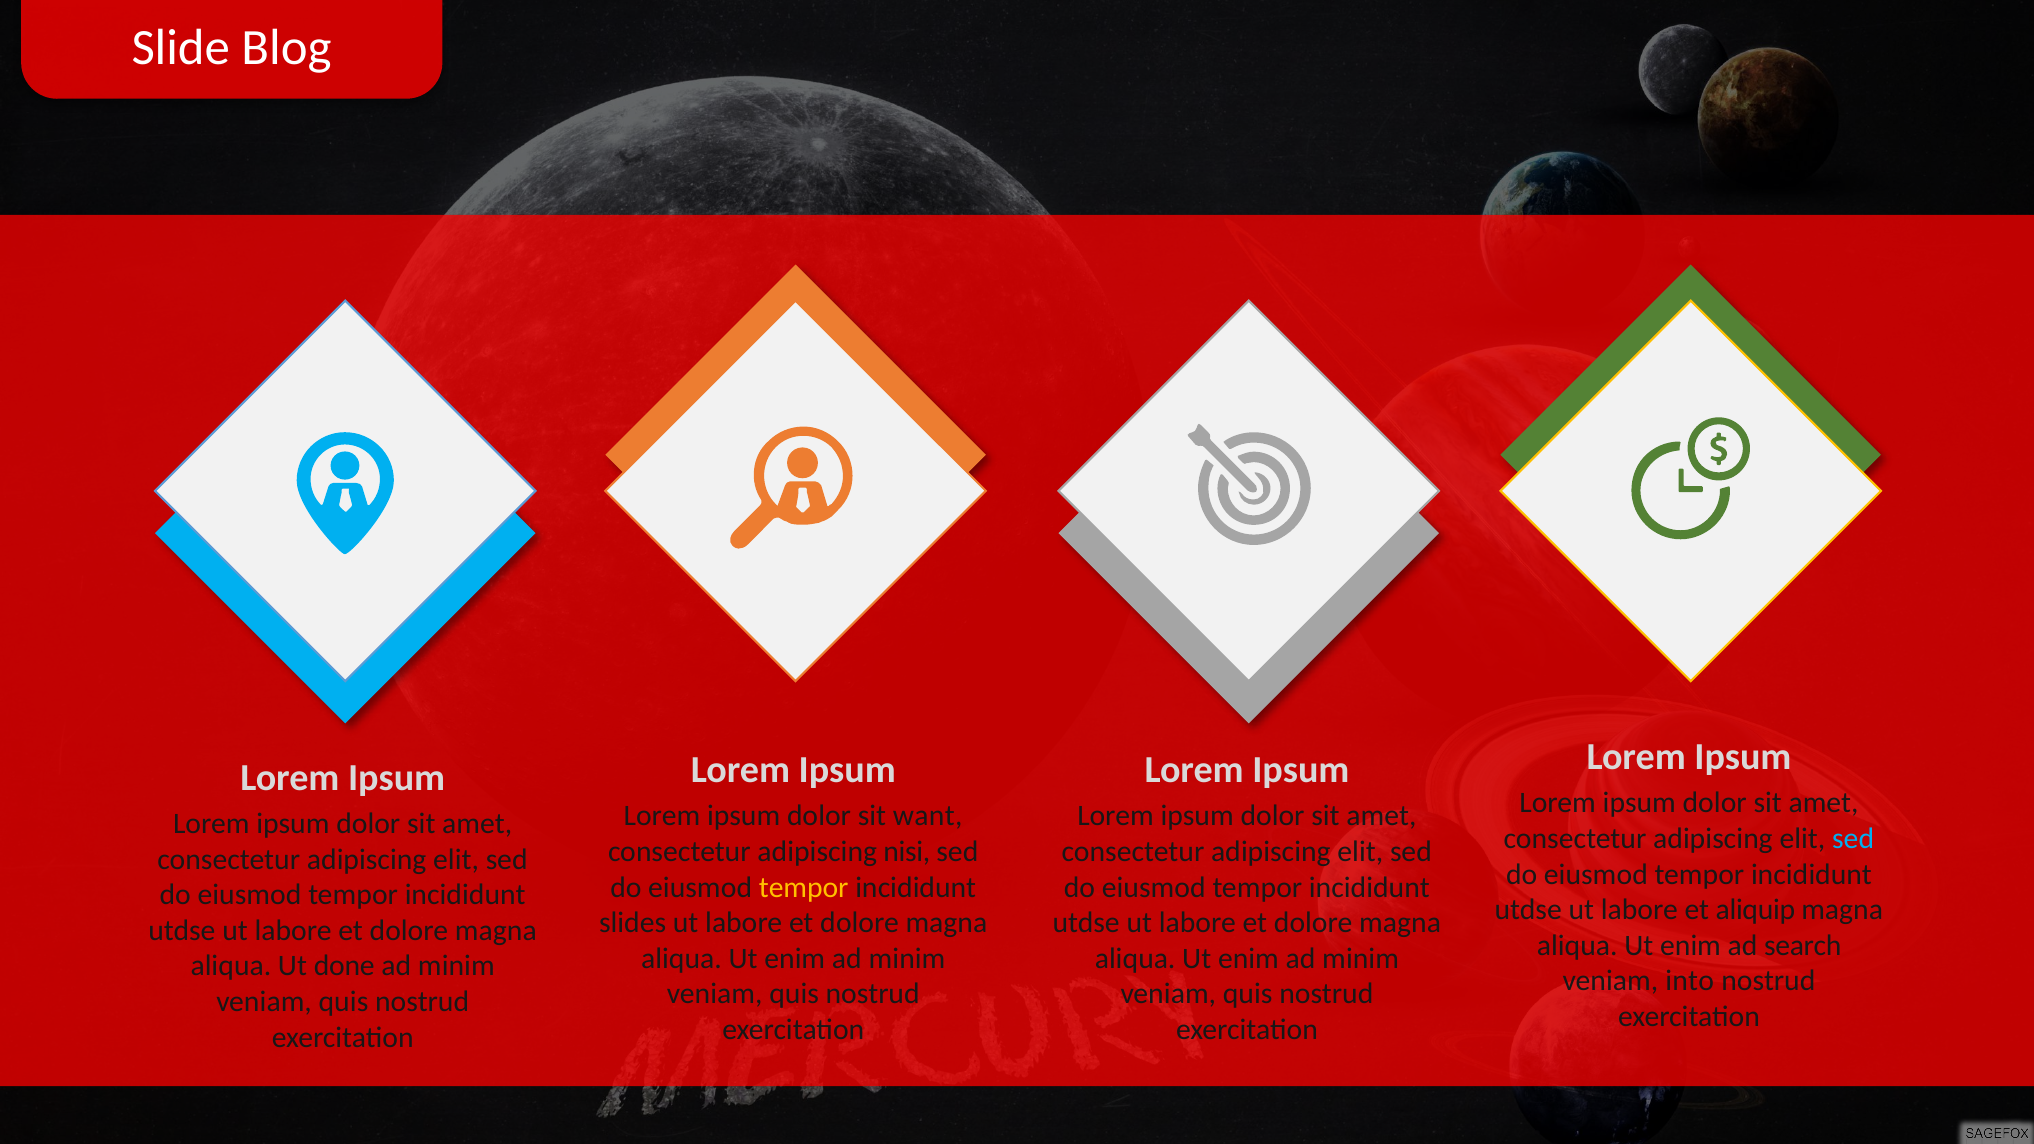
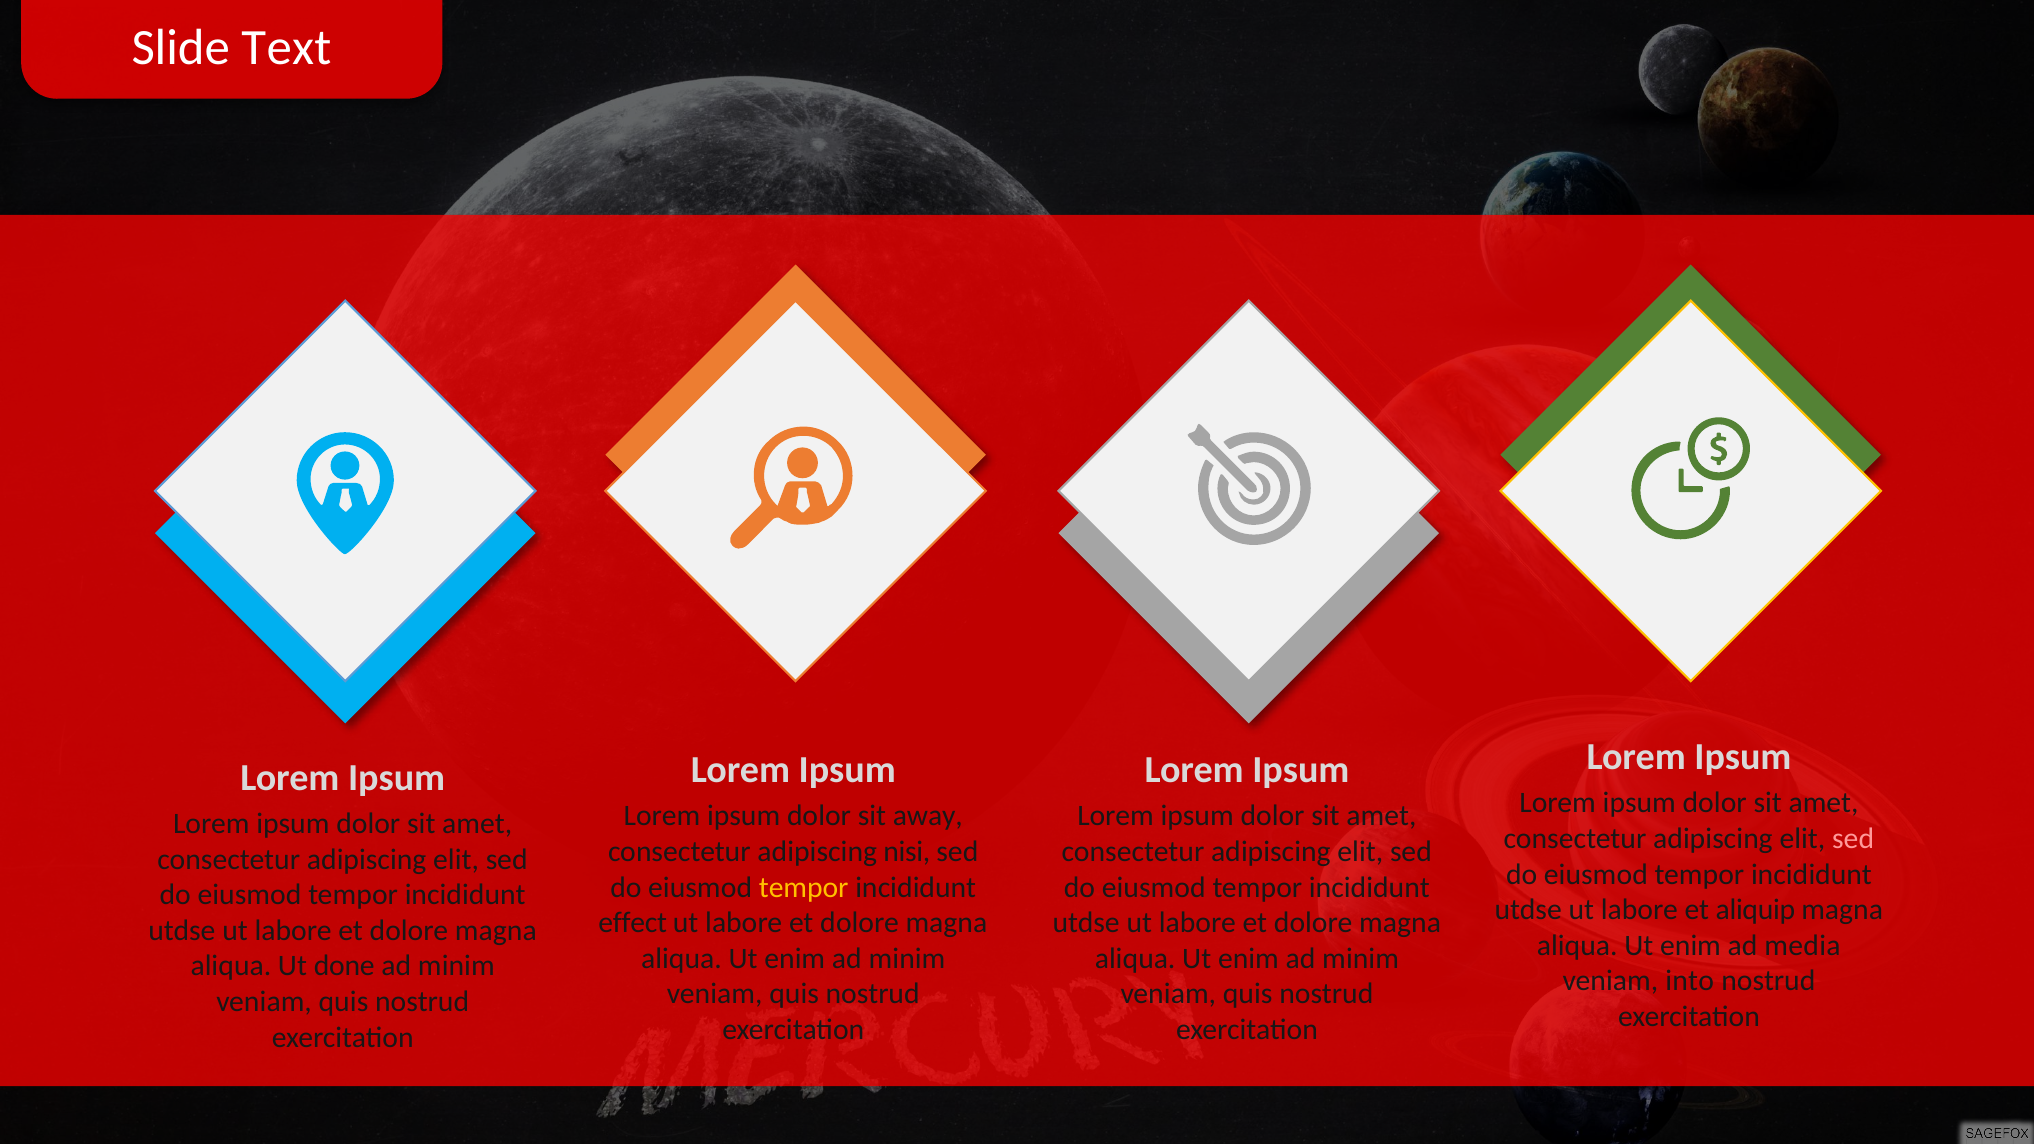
Blog: Blog -> Text
want: want -> away
sed at (1853, 839) colour: light blue -> pink
slides: slides -> effect
search: search -> media
